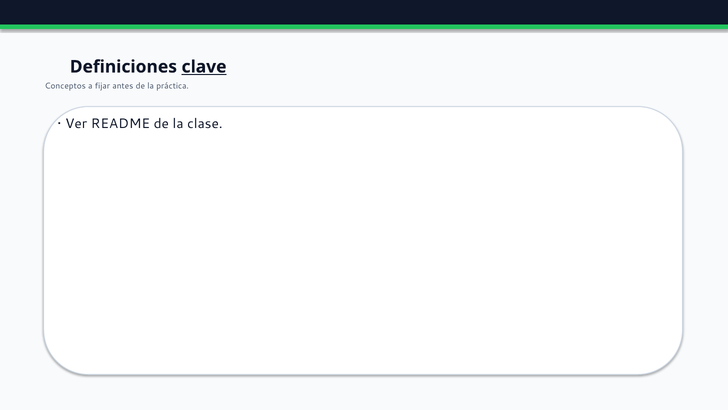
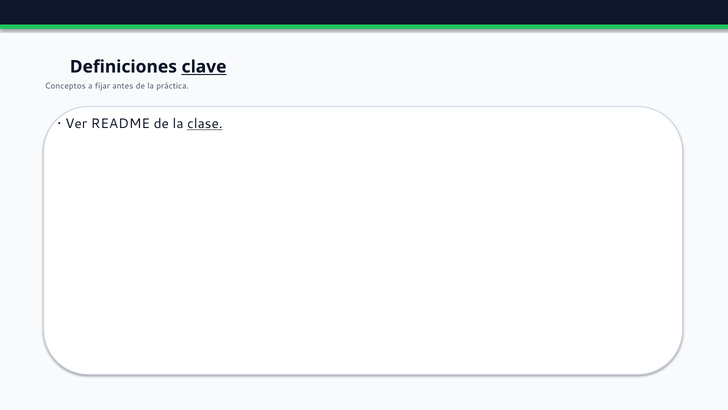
clase underline: none -> present
